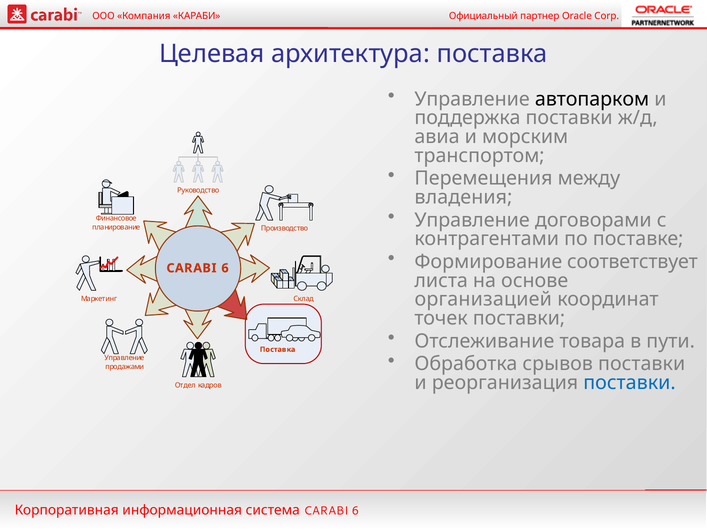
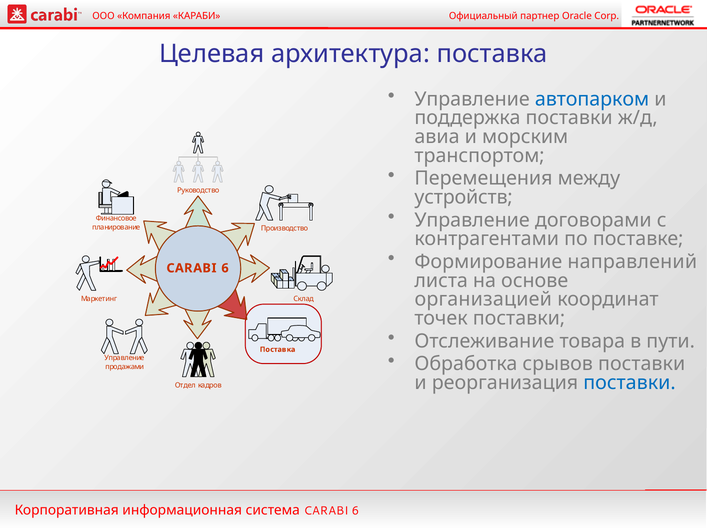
автопарком colour: black -> blue
владения: владения -> устройств
соответствует: соответствует -> направлений
